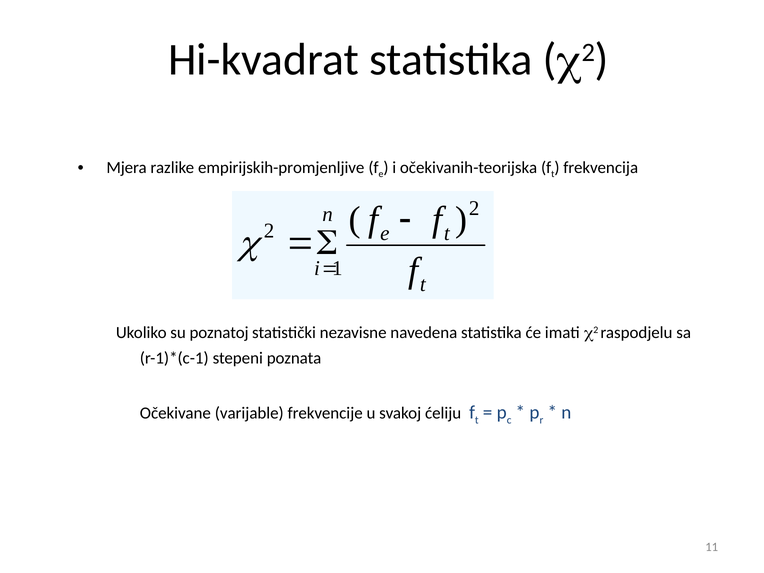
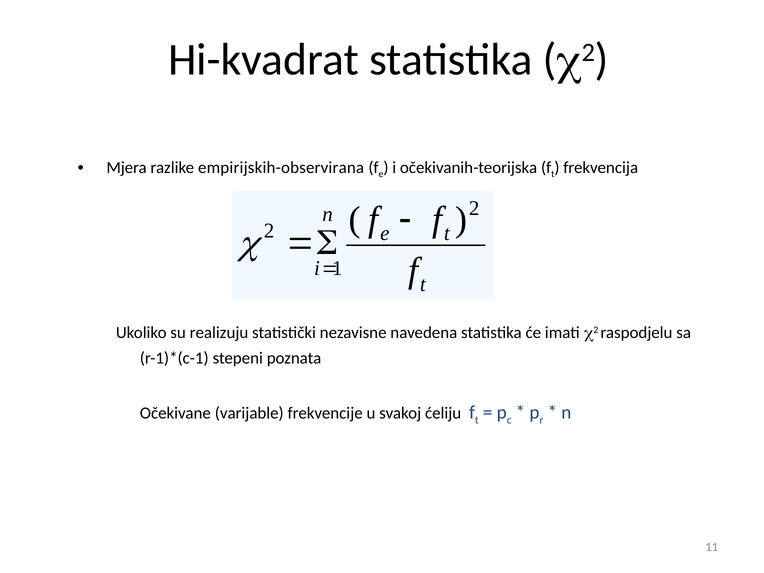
empirijskih-promjenljive: empirijskih-promjenljive -> empirijskih-observirana
poznatoj: poznatoj -> realizuju
